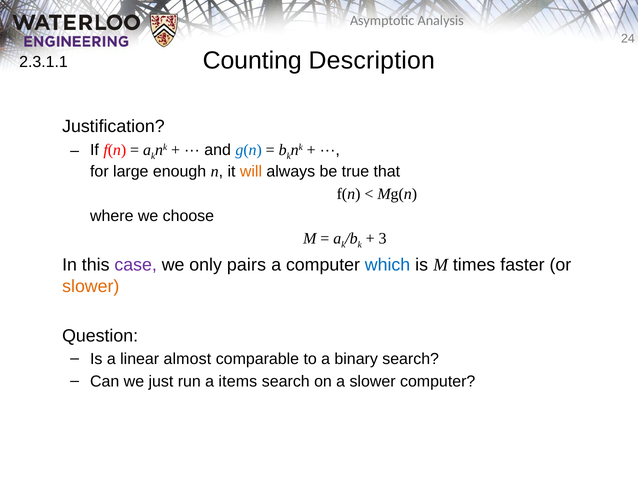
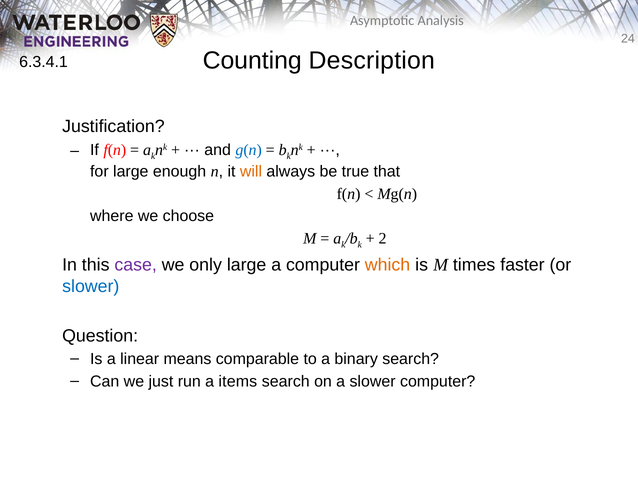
2.3.1.1: 2.3.1.1 -> 6.3.4.1
3: 3 -> 2
only pairs: pairs -> large
which colour: blue -> orange
slower at (91, 286) colour: orange -> blue
almost: almost -> means
